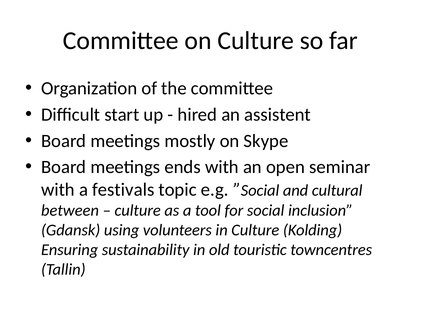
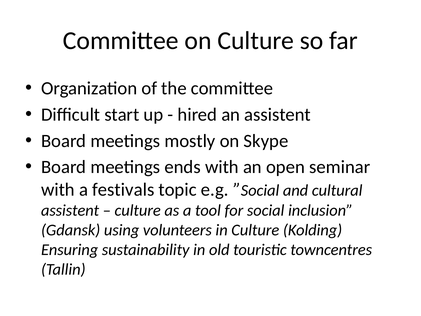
between at (70, 210): between -> assistent
